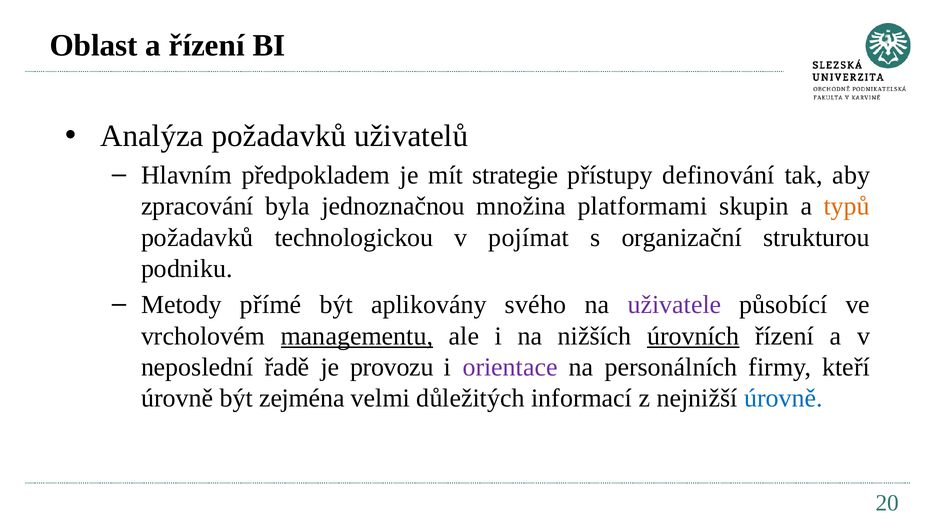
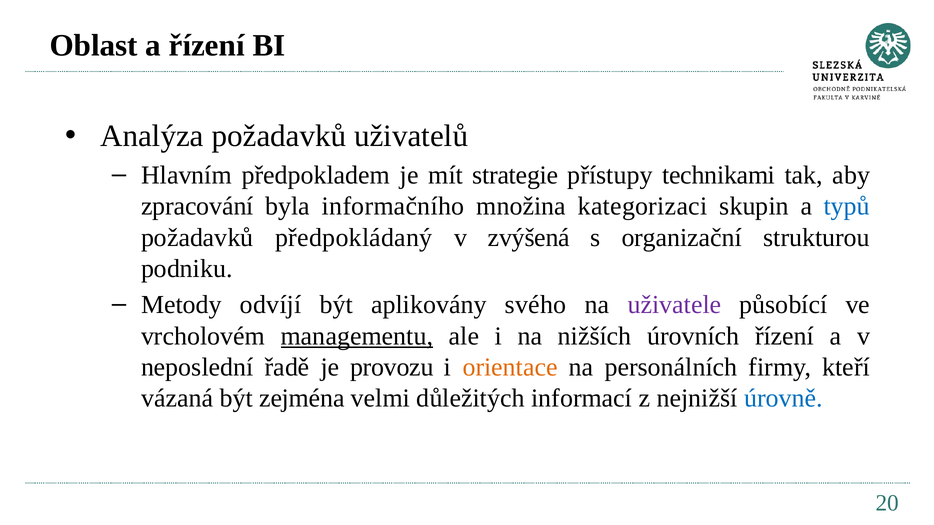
definování: definování -> technikami
jednoznačnou: jednoznačnou -> informačního
platformami: platformami -> kategorizaci
typů colour: orange -> blue
technologickou: technologickou -> předpokládaný
pojímat: pojímat -> zvýšená
přímé: přímé -> odvíjí
úrovních underline: present -> none
orientace colour: purple -> orange
úrovně at (177, 399): úrovně -> vázaná
